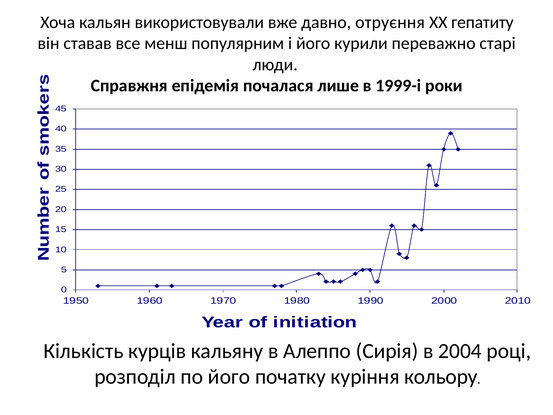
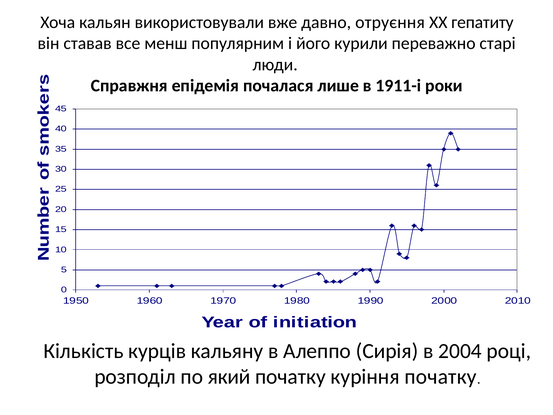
1999-і: 1999-і -> 1911-і
по його: його -> який
куріння кольору: кольору -> початку
